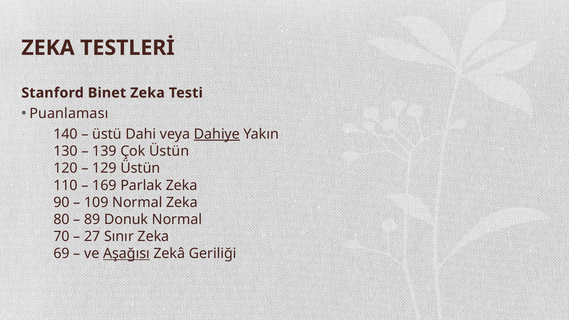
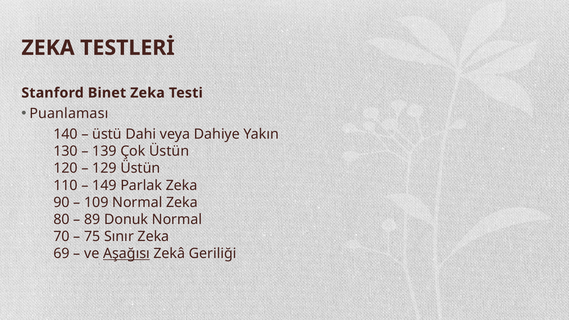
Dahiye underline: present -> none
169: 169 -> 149
27: 27 -> 75
